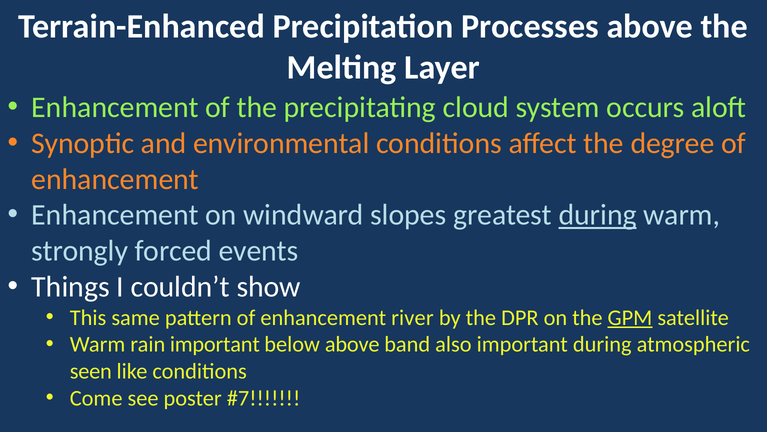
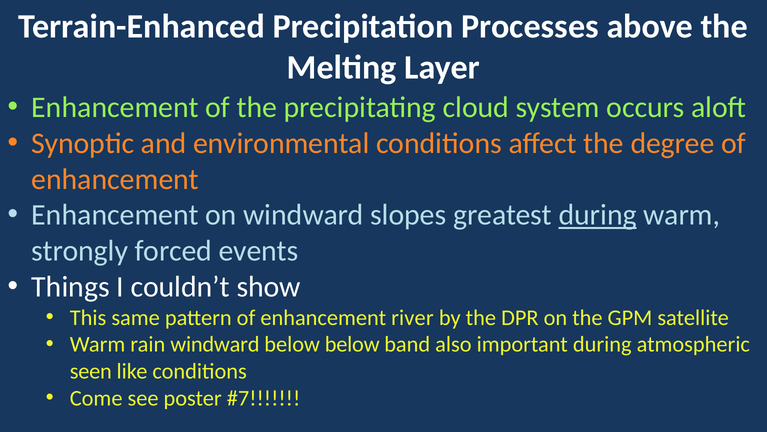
GPM underline: present -> none
rain important: important -> windward
below above: above -> below
